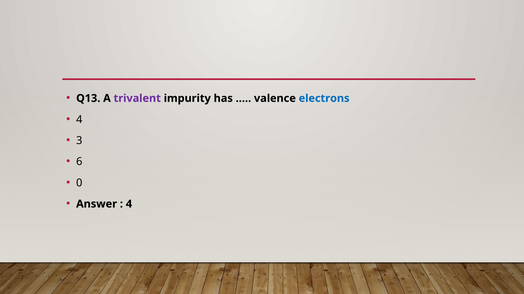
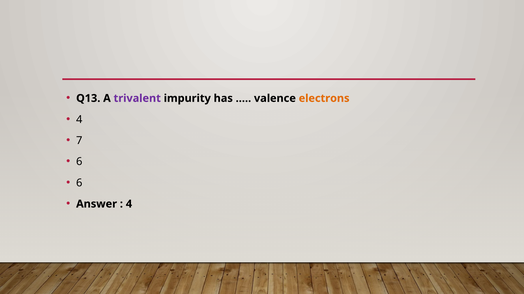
electrons colour: blue -> orange
3: 3 -> 7
0 at (79, 183): 0 -> 6
